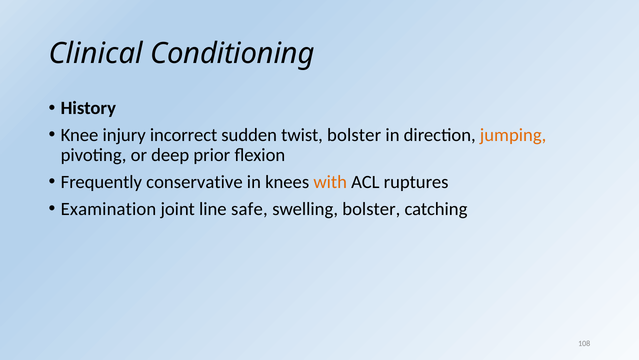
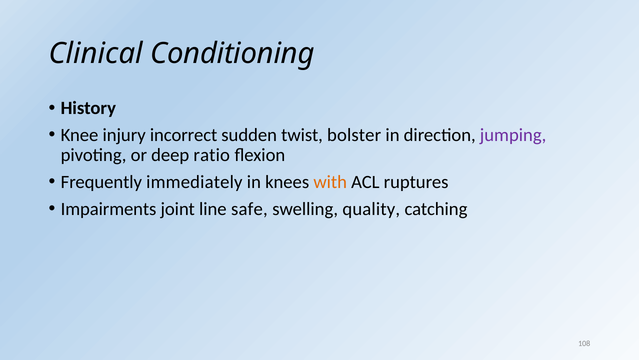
jumping colour: orange -> purple
prior: prior -> ratio
conservative: conservative -> immediately
Examination: Examination -> Impairments
swelling bolster: bolster -> quality
